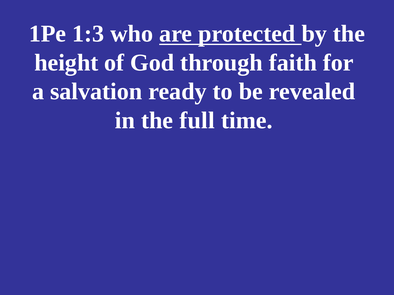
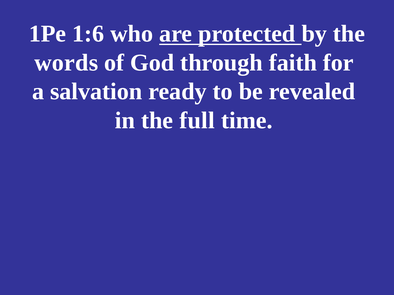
1:3: 1:3 -> 1:6
height: height -> words
